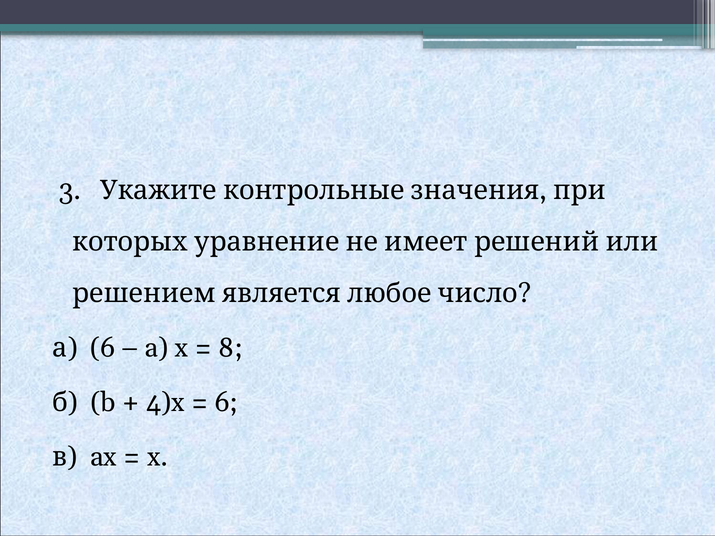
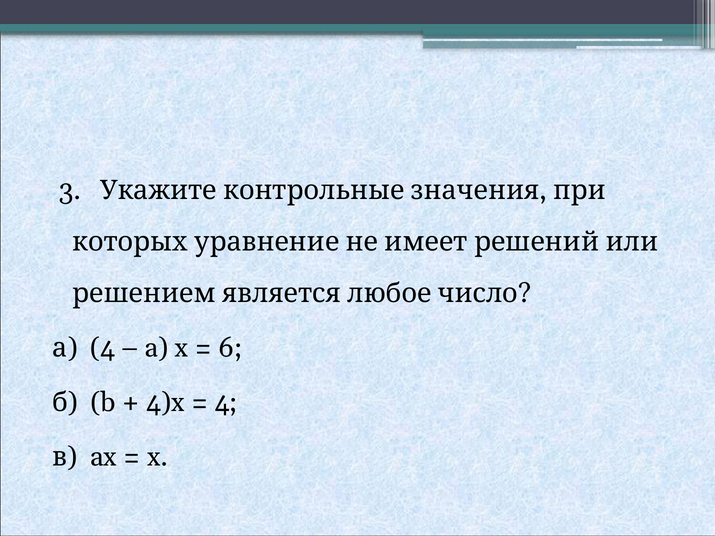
6 at (103, 348): 6 -> 4
8: 8 -> 6
6 at (226, 403): 6 -> 4
